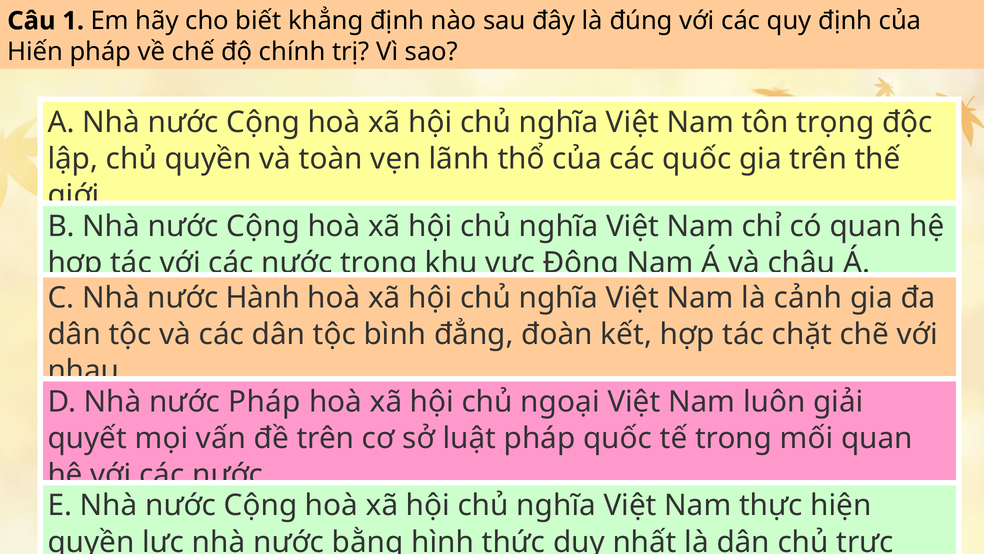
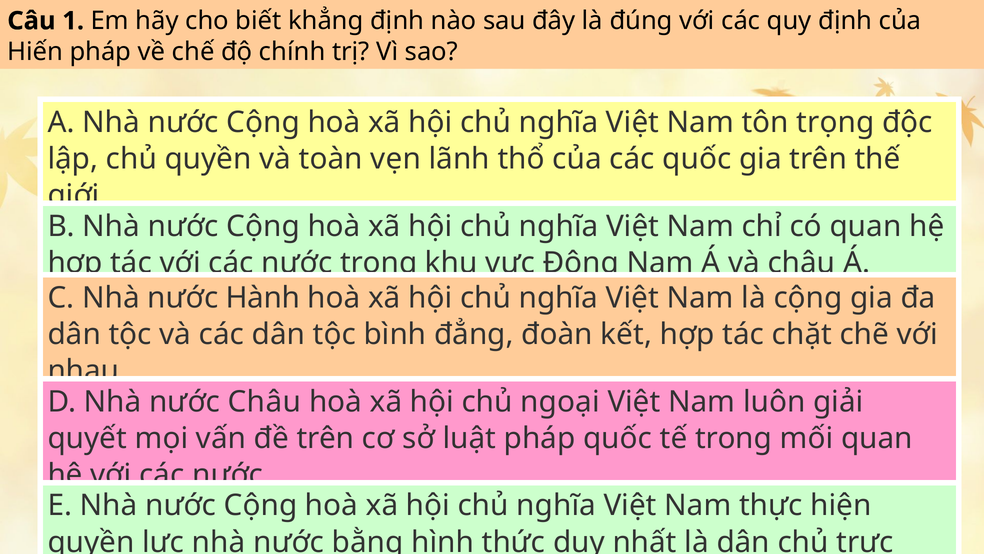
là cảnh: cảnh -> cộng
nước Pháp: Pháp -> Châu
